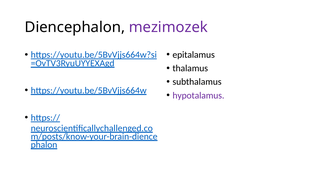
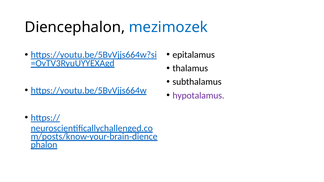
mezimozek colour: purple -> blue
